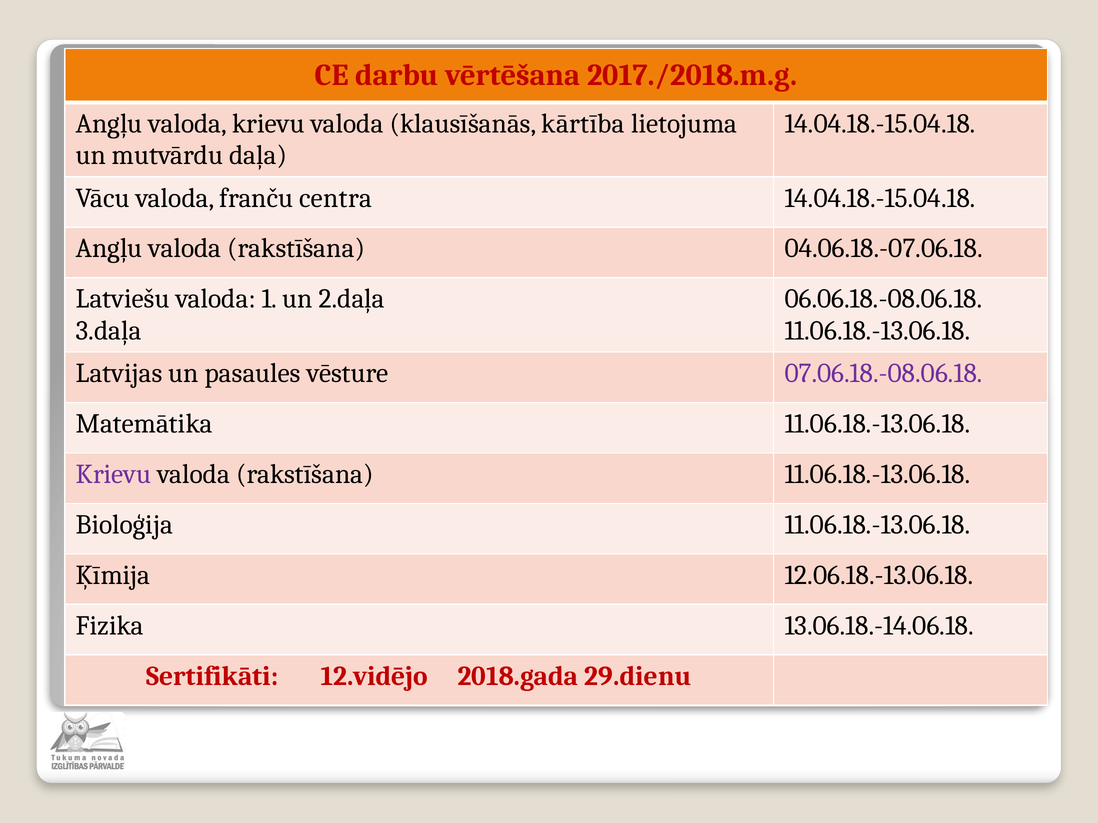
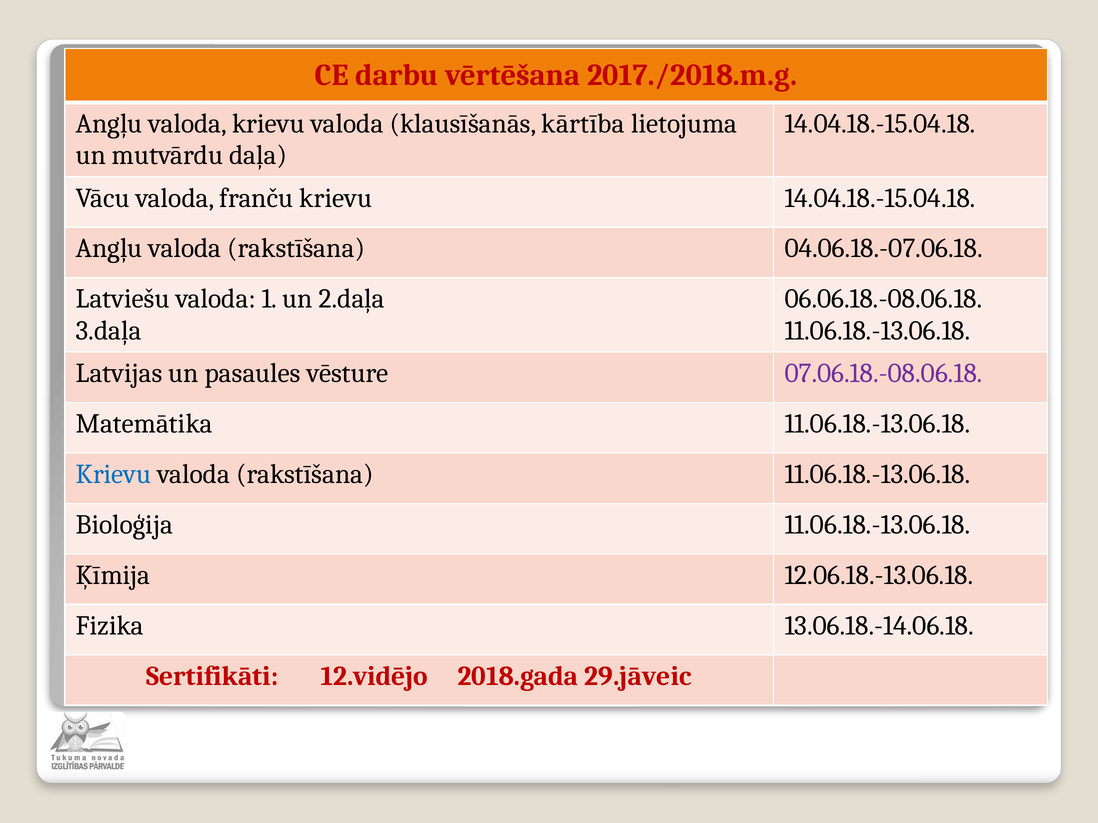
franču centra: centra -> krievu
Krievu at (113, 474) colour: purple -> blue
29.dienu: 29.dienu -> 29.jāveic
